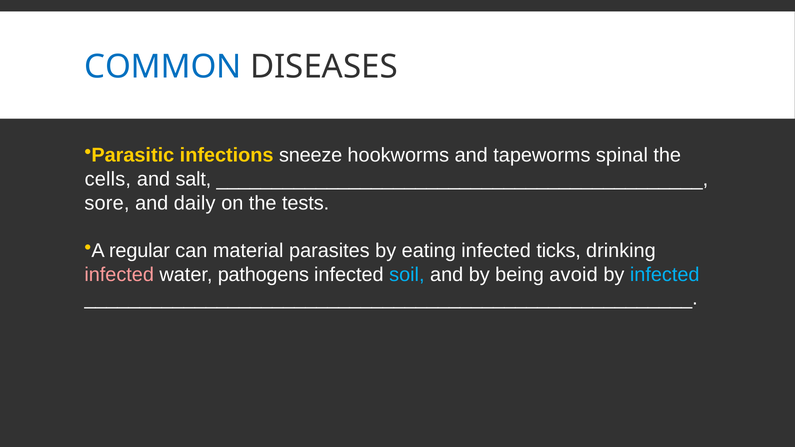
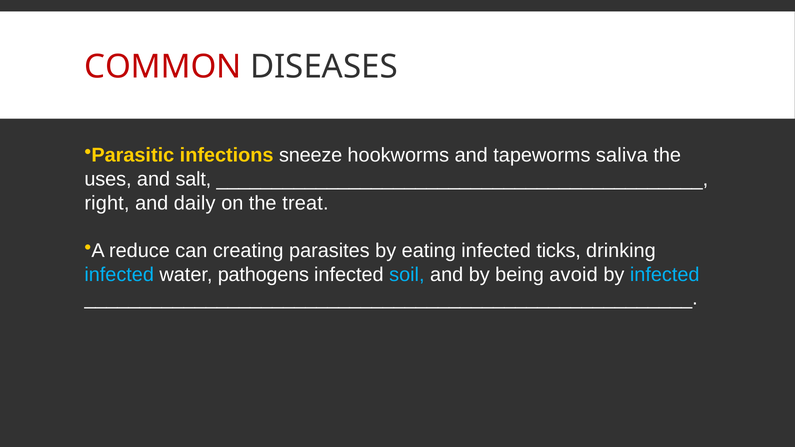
COMMON colour: blue -> red
spinal: spinal -> saliva
cells: cells -> uses
sore: sore -> right
tests: tests -> treat
regular: regular -> reduce
material: material -> creating
infected at (119, 275) colour: pink -> light blue
